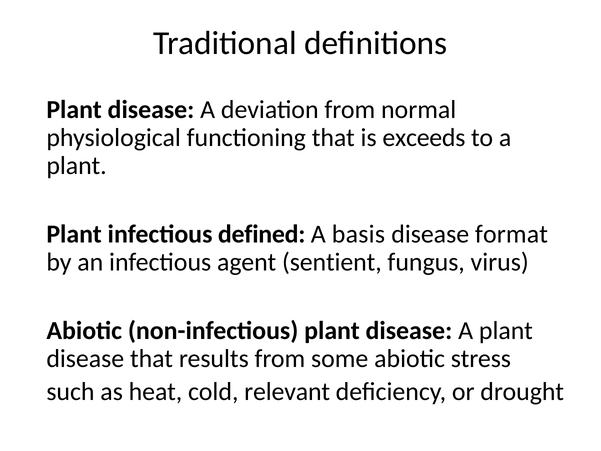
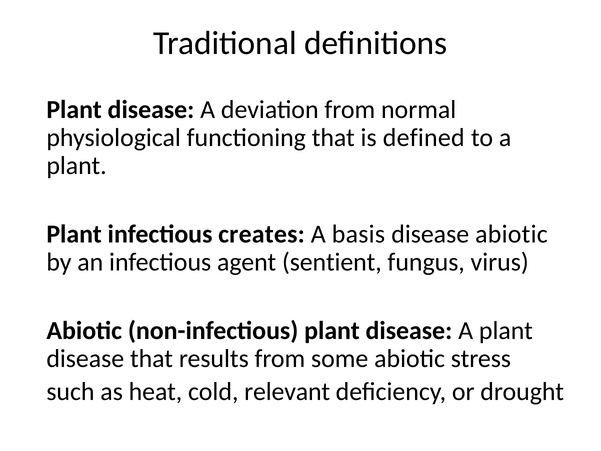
exceeds: exceeds -> defined
defined: defined -> creates
disease format: format -> abiotic
